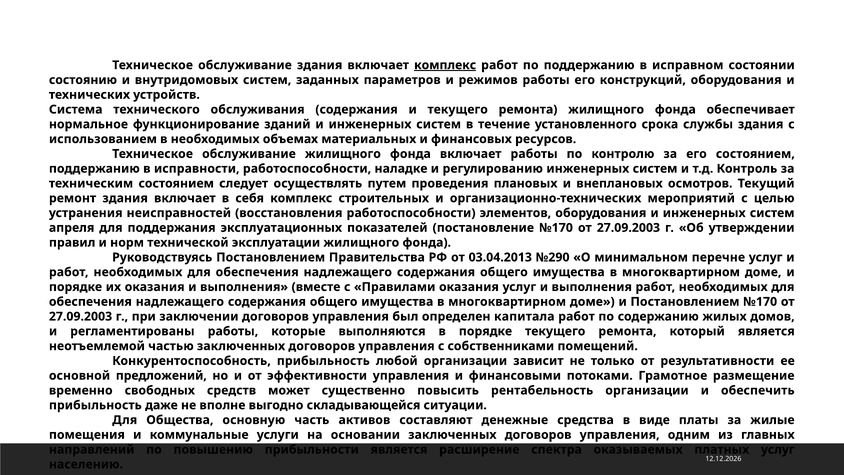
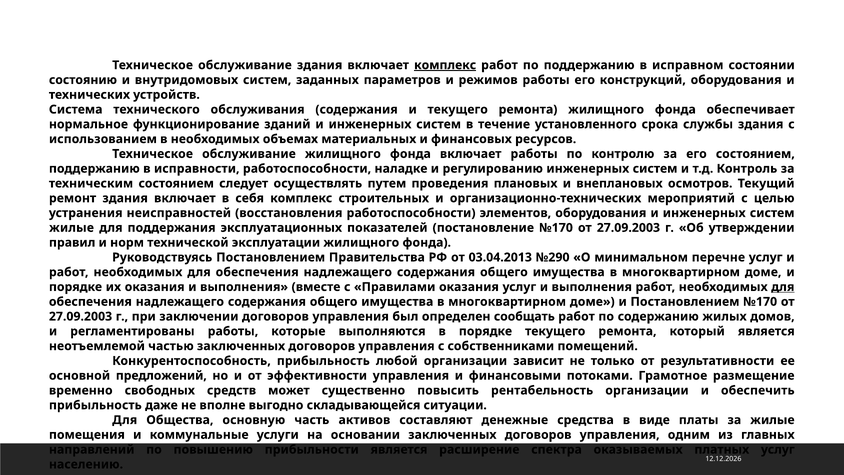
апреля at (72, 228): апреля -> жилые
для at (783, 287) underline: none -> present
капитала: капитала -> сообщать
